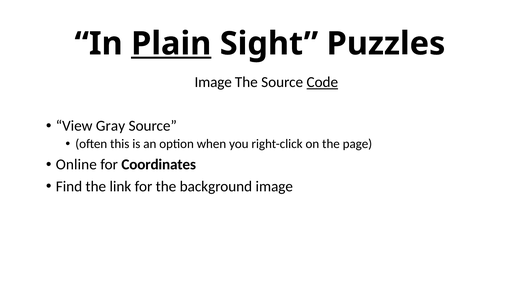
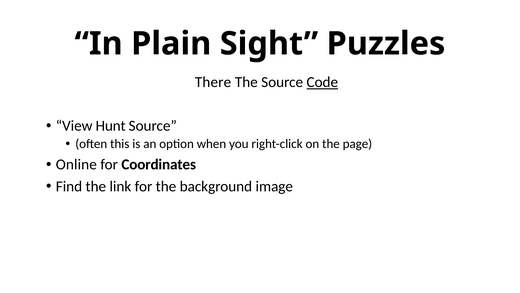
Plain underline: present -> none
Image at (213, 82): Image -> There
Gray: Gray -> Hunt
